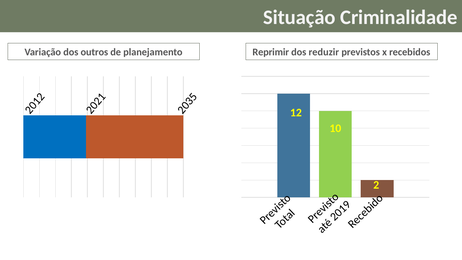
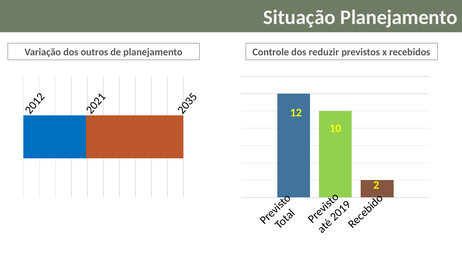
Situação Criminalidade: Criminalidade -> Planejamento
Reprimir: Reprimir -> Controle
